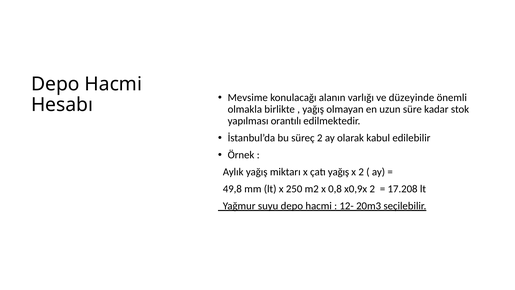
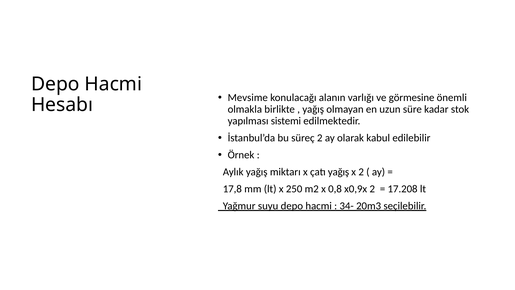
düzeyinde: düzeyinde -> görmesine
orantılı: orantılı -> sistemi
49,8: 49,8 -> 17,8
12-: 12- -> 34-
